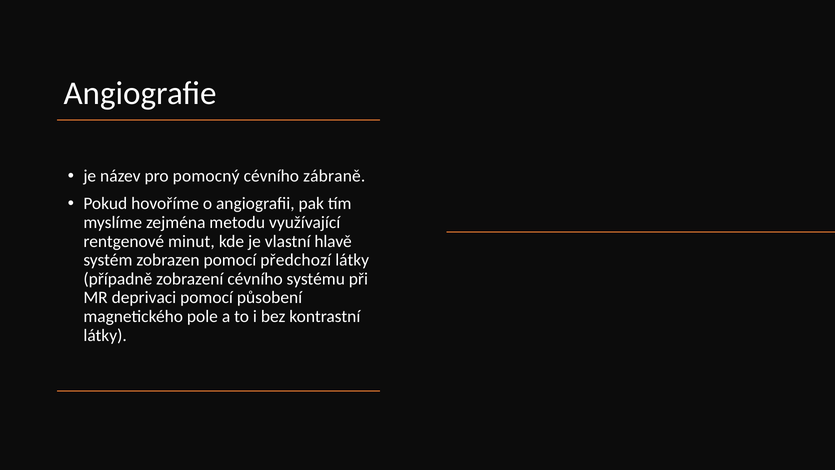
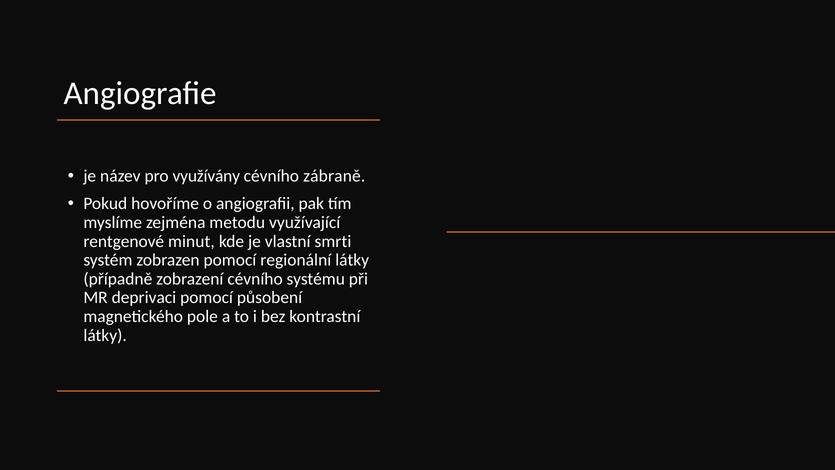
pomocný: pomocný -> využívány
hlavě: hlavě -> smrti
předchozí: předchozí -> regionální
